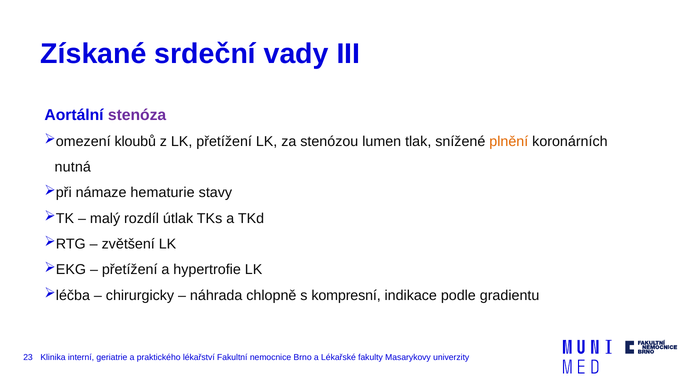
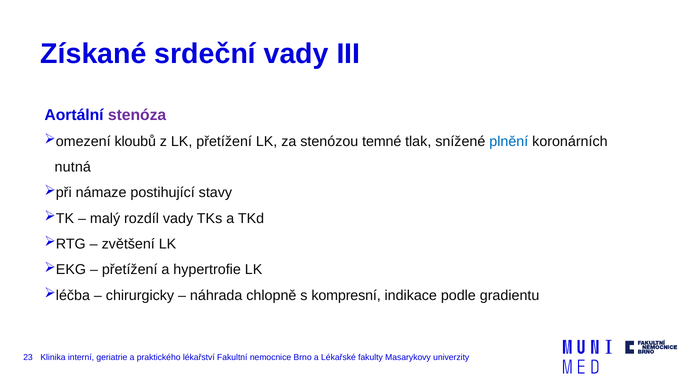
lumen: lumen -> temné
plnění colour: orange -> blue
hematurie: hematurie -> postihující
rozdíl útlak: útlak -> vady
